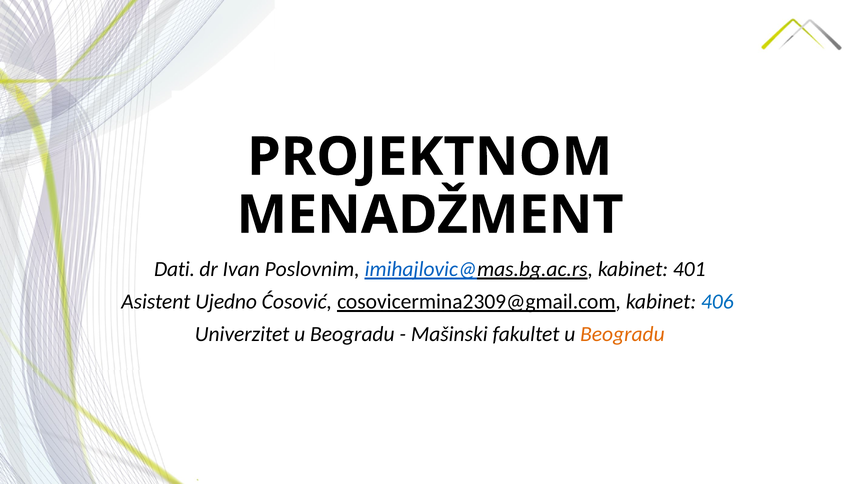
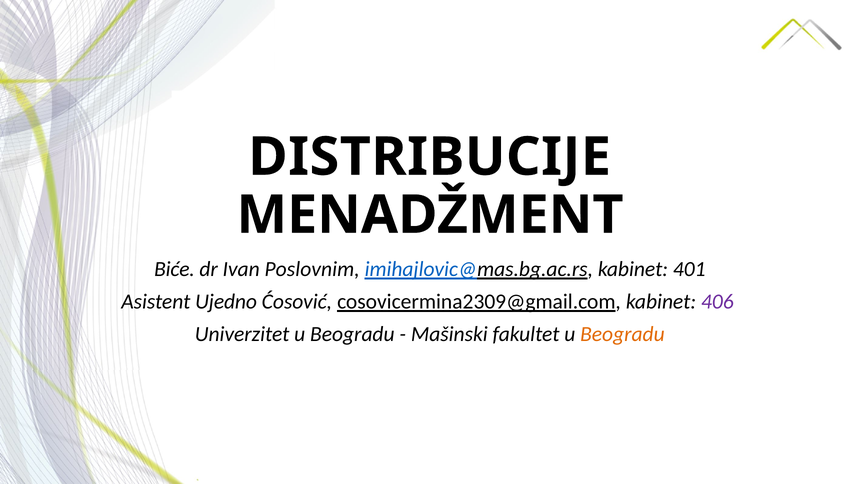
PROJEKTNOM: PROJEKTNOM -> DISTRIBUCIJE
Dati: Dati -> Biće
406 colour: blue -> purple
